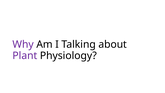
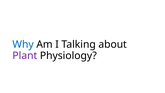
Why colour: purple -> blue
